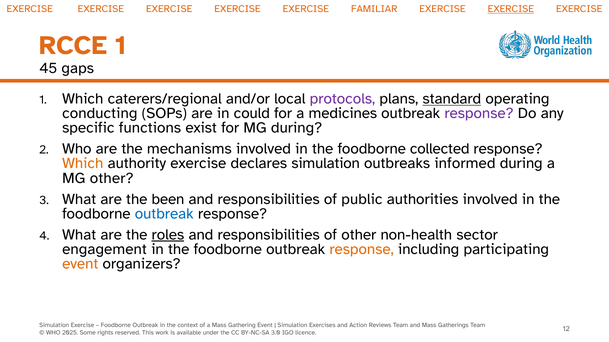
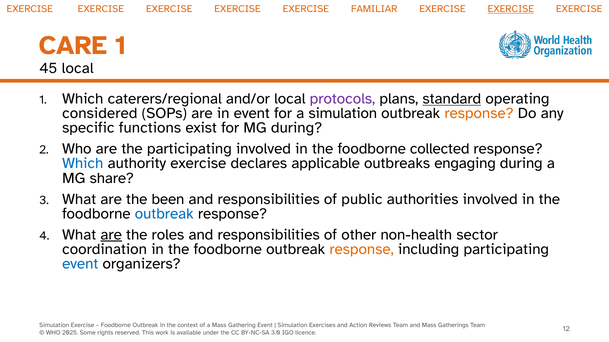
RCCE: RCCE -> CARE
45 gaps: gaps -> local
conducting: conducting -> considered
in could: could -> event
a medicines: medicines -> simulation
response at (479, 114) colour: purple -> orange
the mechanisms: mechanisms -> participating
Which at (83, 164) colour: orange -> blue
declares simulation: simulation -> applicable
informed: informed -> engaging
MG other: other -> share
are at (111, 235) underline: none -> present
roles underline: present -> none
engagement: engagement -> coordination
event at (80, 264) colour: orange -> blue
